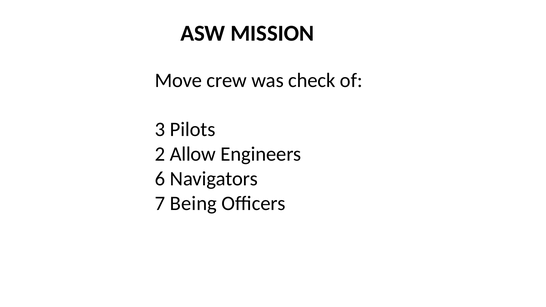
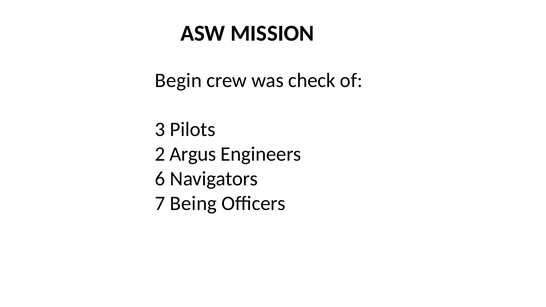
Move: Move -> Begin
Allow: Allow -> Argus
